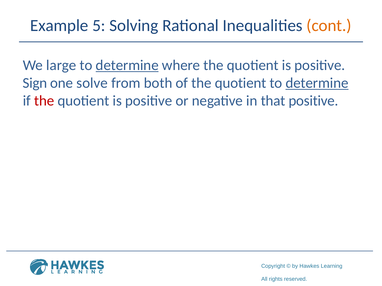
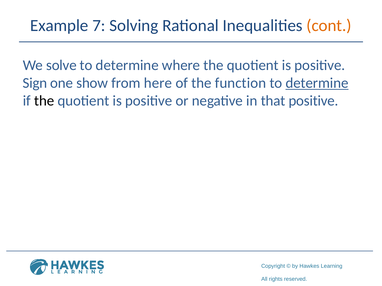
5: 5 -> 7
large: large -> solve
determine at (127, 65) underline: present -> none
solve: solve -> show
both: both -> here
of the quotient: quotient -> function
the at (44, 101) colour: red -> black
